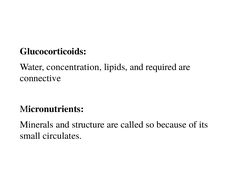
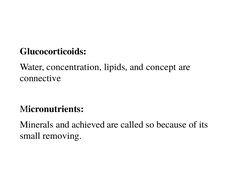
required: required -> concept
structure: structure -> achieved
circulates: circulates -> removing
